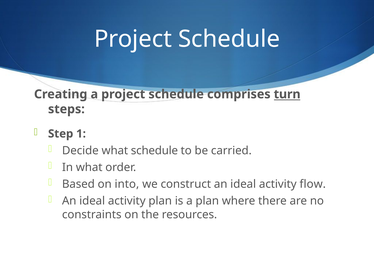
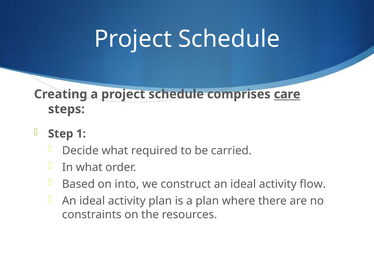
turn: turn -> care
what schedule: schedule -> required
